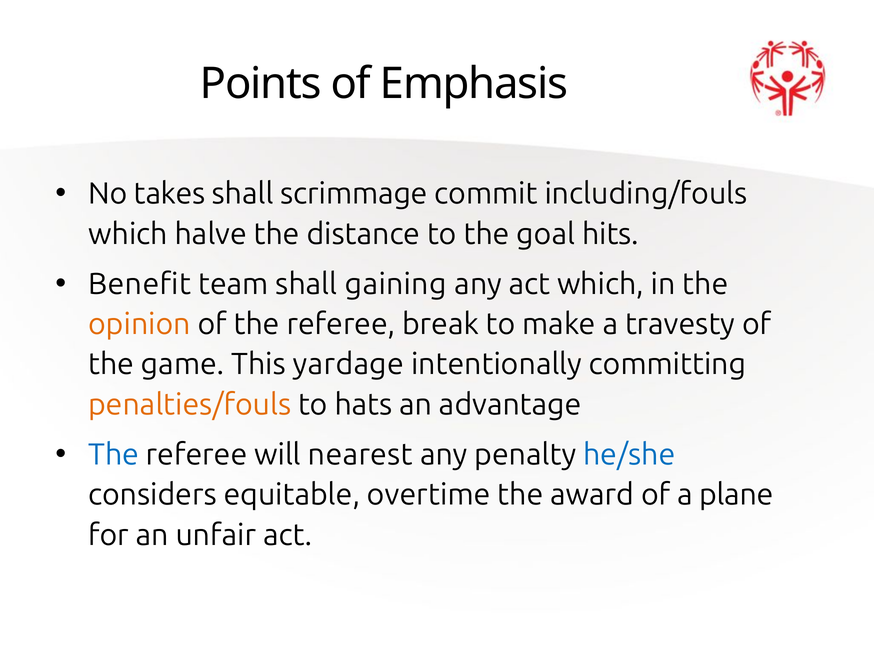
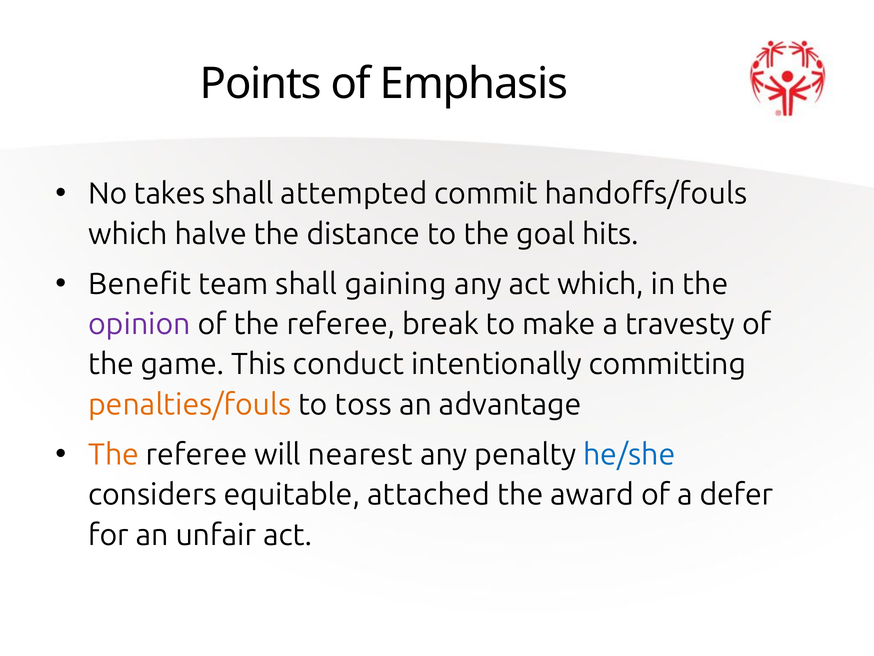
scrimmage: scrimmage -> attempted
including/fouls: including/fouls -> handoffs/fouls
opinion colour: orange -> purple
yardage: yardage -> conduct
hats: hats -> toss
The at (114, 455) colour: blue -> orange
overtime: overtime -> attached
plane: plane -> defer
